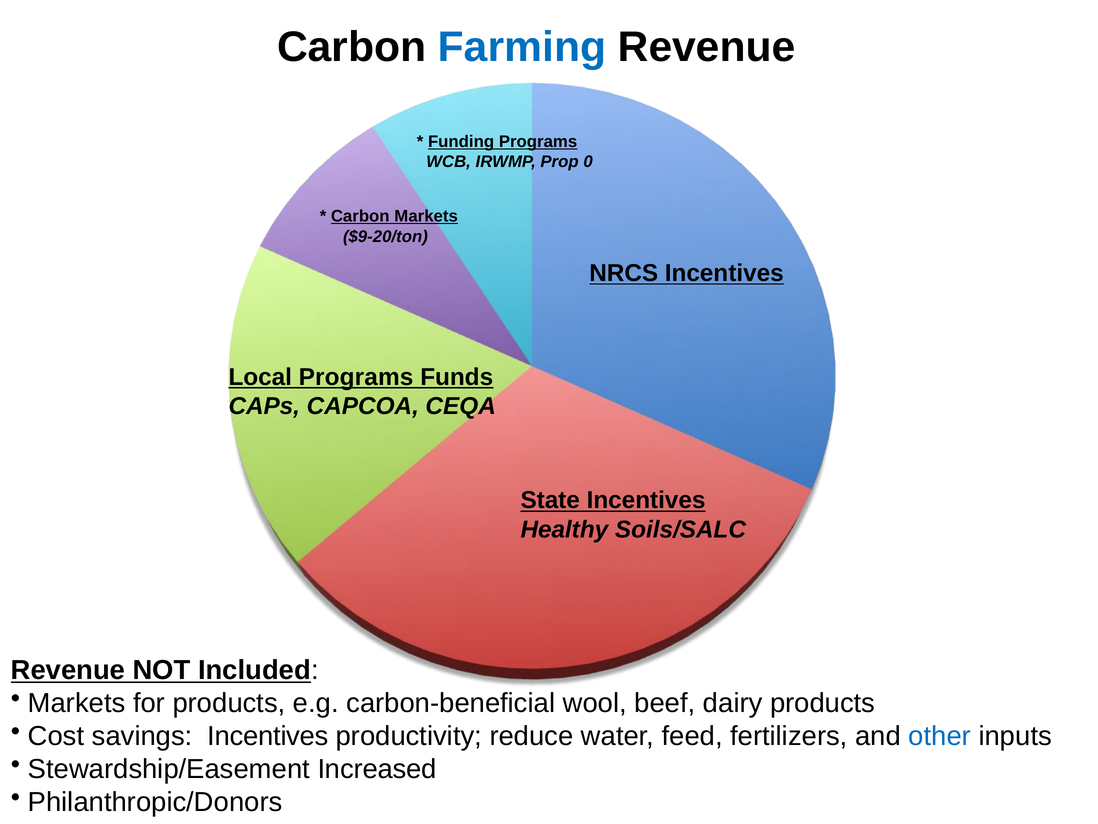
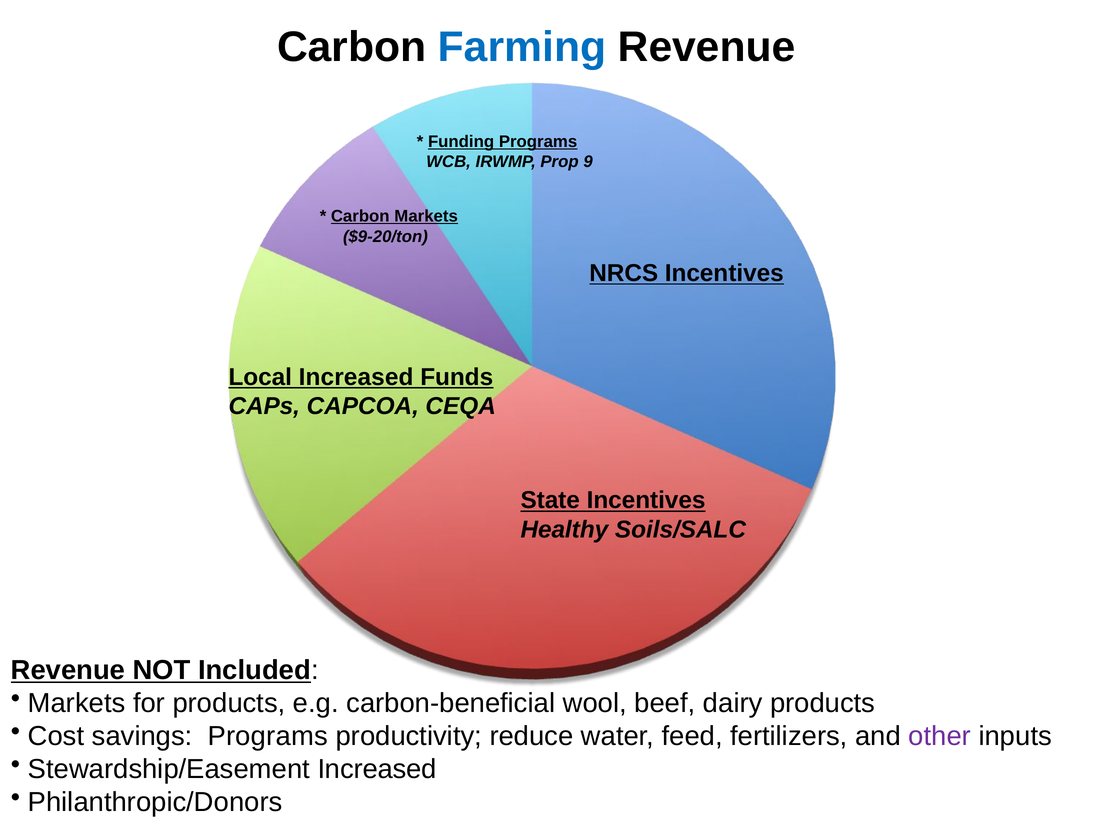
0: 0 -> 9
Local Programs: Programs -> Increased
savings Incentives: Incentives -> Programs
other colour: blue -> purple
